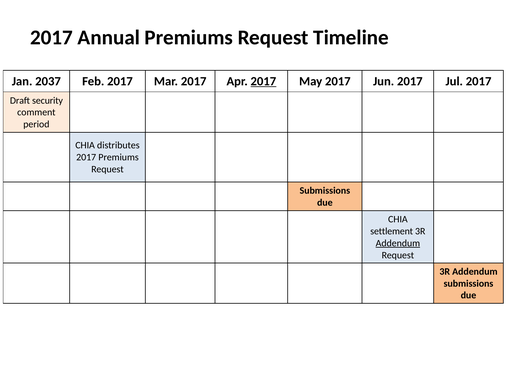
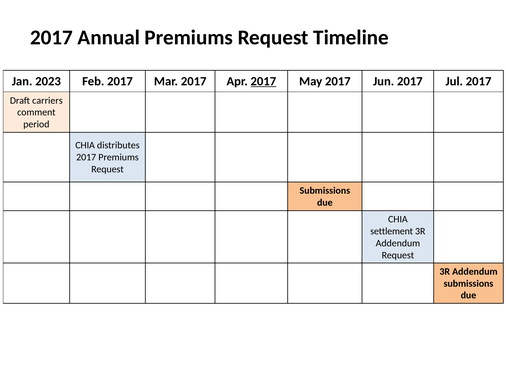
2037: 2037 -> 2023
security: security -> carriers
Addendum at (398, 244) underline: present -> none
